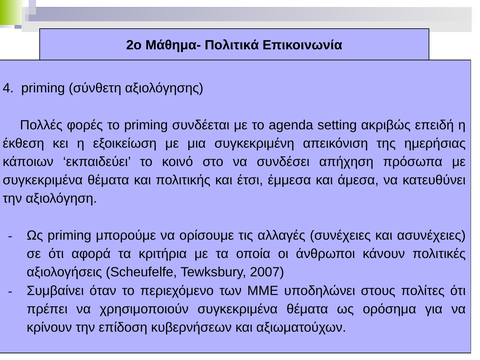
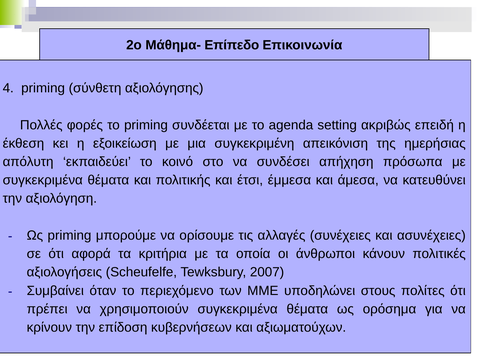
Πολιτικά: Πολιτικά -> Επίπεδο
κάποιων: κάποιων -> απόλυτη
